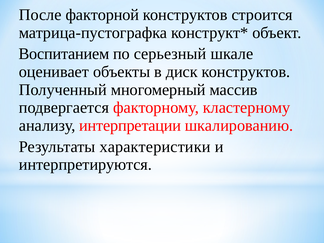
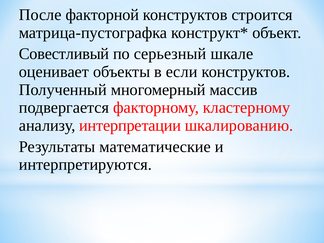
Воспитанием: Воспитанием -> Совестливый
диск: диск -> если
характеристики: характеристики -> математические
